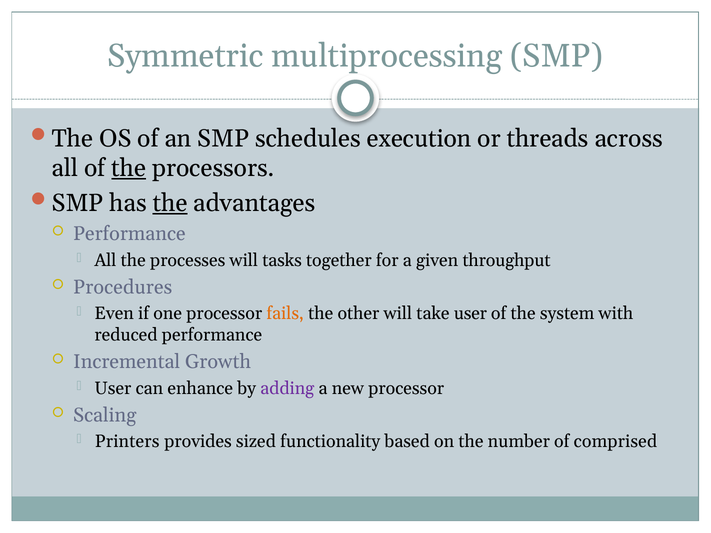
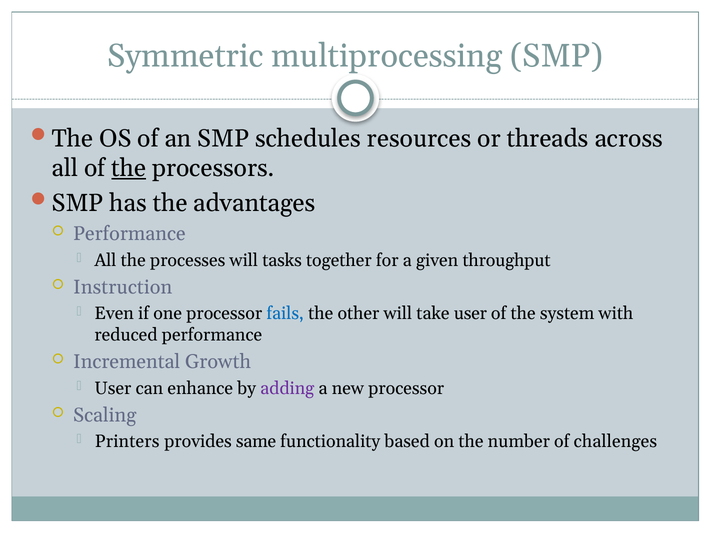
execution: execution -> resources
the at (170, 203) underline: present -> none
Procedures: Procedures -> Instruction
fails colour: orange -> blue
sized: sized -> same
comprised: comprised -> challenges
